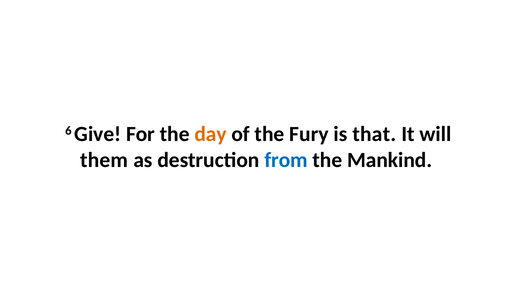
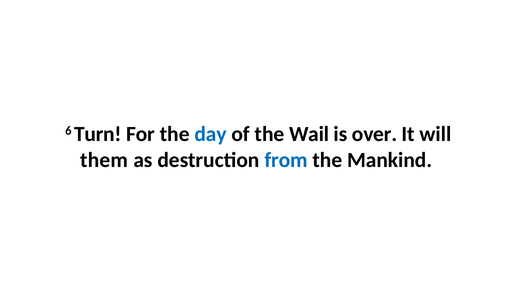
Give: Give -> Turn
day colour: orange -> blue
Fury: Fury -> Wail
that: that -> over
